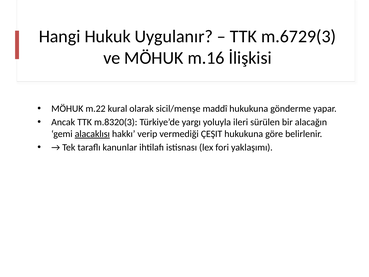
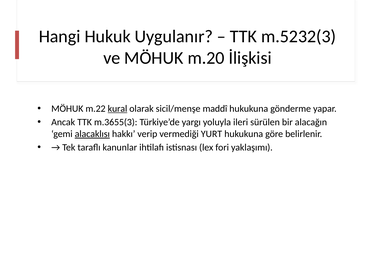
m.6729(3: m.6729(3 -> m.5232(3
m.16: m.16 -> m.20
kural underline: none -> present
m.8320(3: m.8320(3 -> m.3655(3
ÇEŞIT: ÇEŞIT -> YURT
